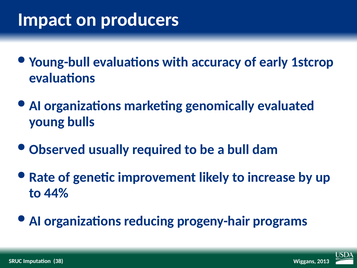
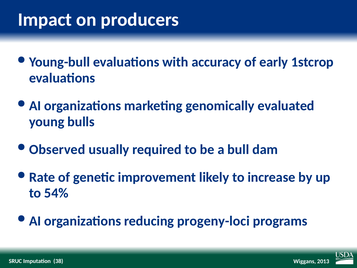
44%: 44% -> 54%
progeny-hair: progeny-hair -> progeny-loci
